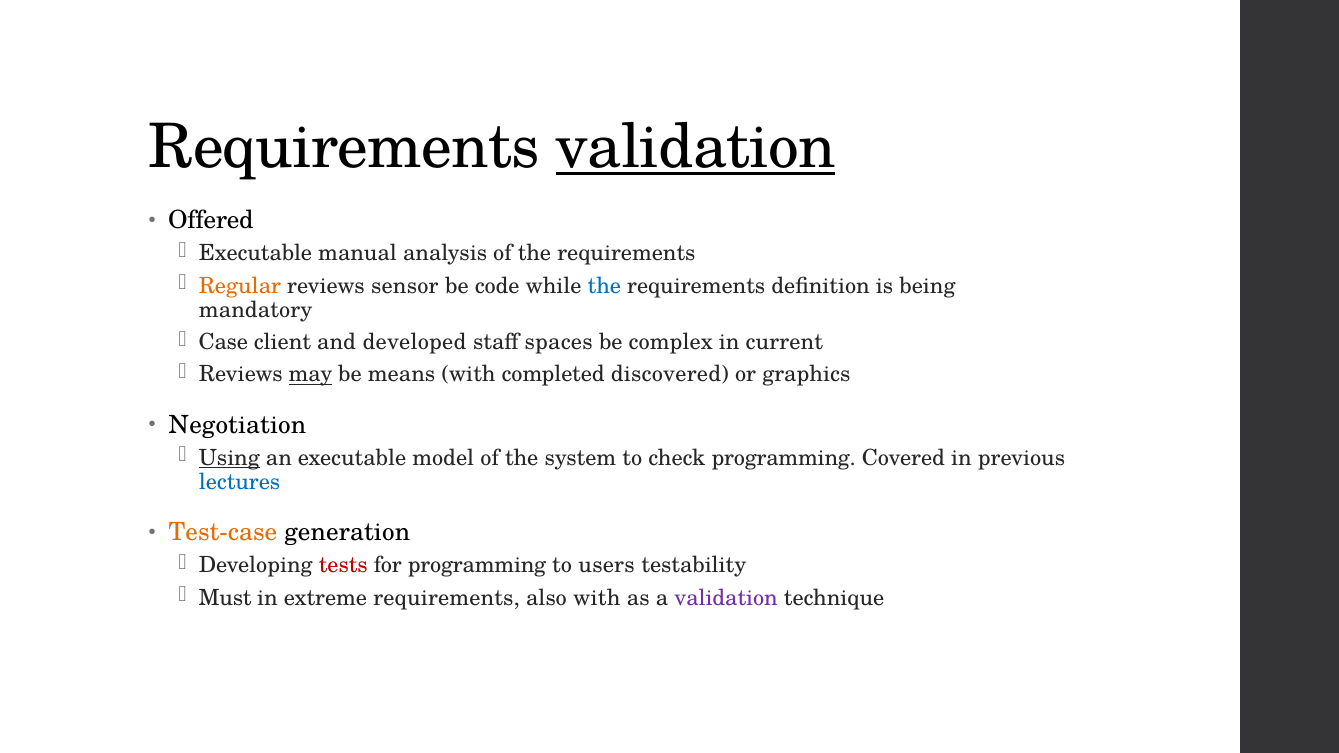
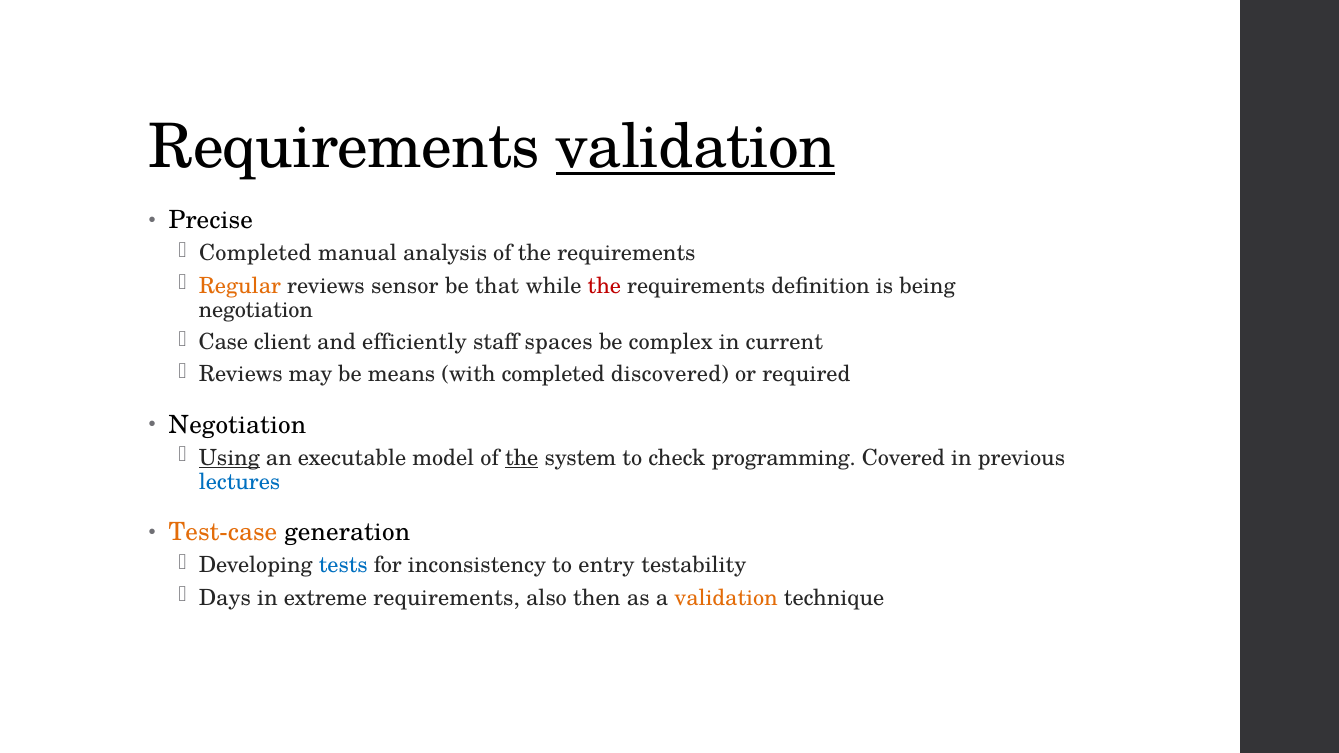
Offered: Offered -> Precise
Executable at (255, 253): Executable -> Completed
code: code -> that
the at (604, 286) colour: blue -> red
mandatory at (256, 310): mandatory -> negotiation
developed: developed -> efficiently
may underline: present -> none
graphics: graphics -> required
the at (522, 458) underline: none -> present
tests colour: red -> blue
for programming: programming -> inconsistency
users: users -> entry
Must: Must -> Days
also with: with -> then
validation at (726, 598) colour: purple -> orange
